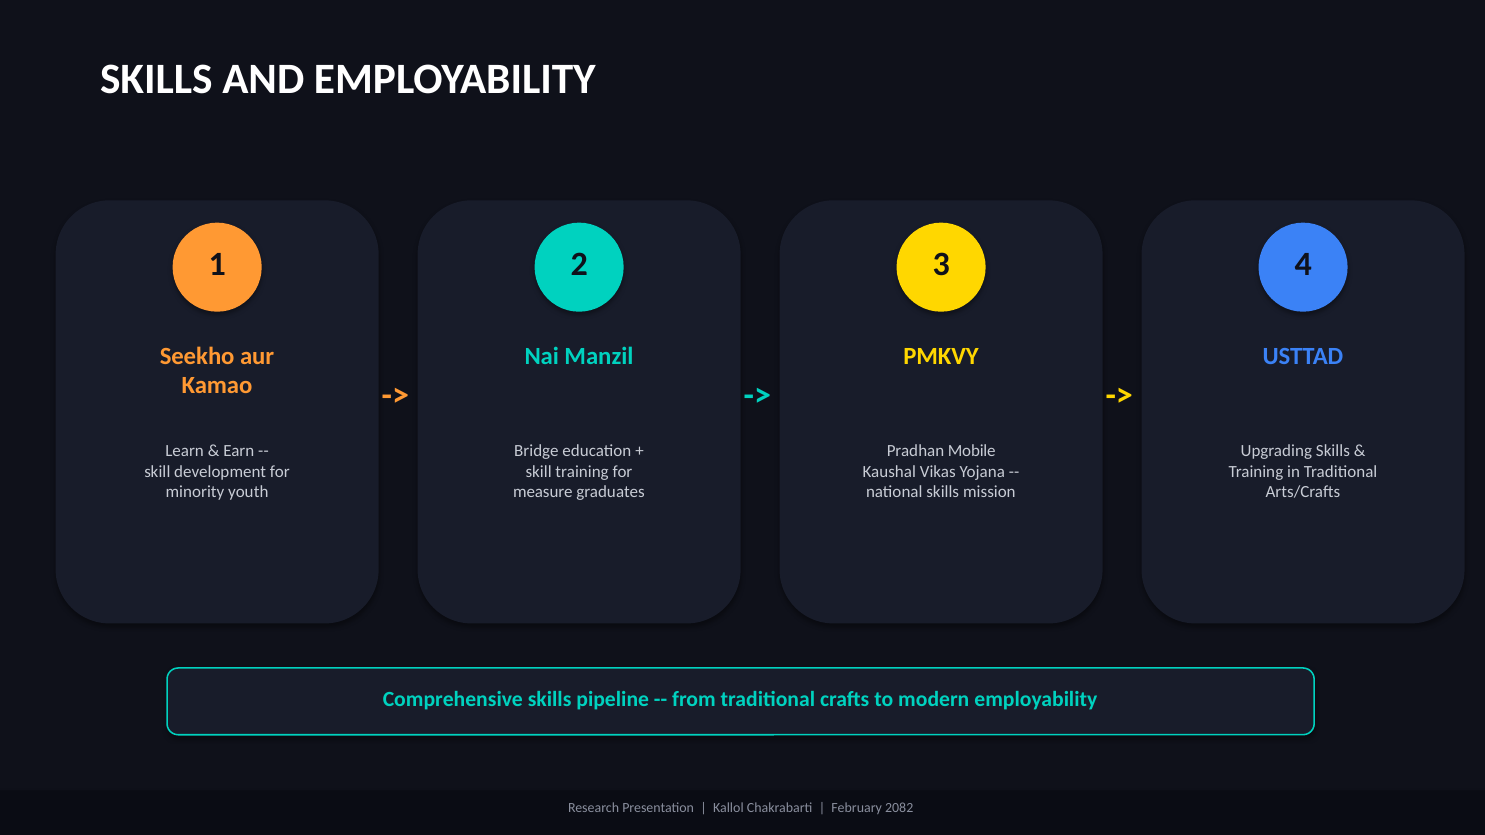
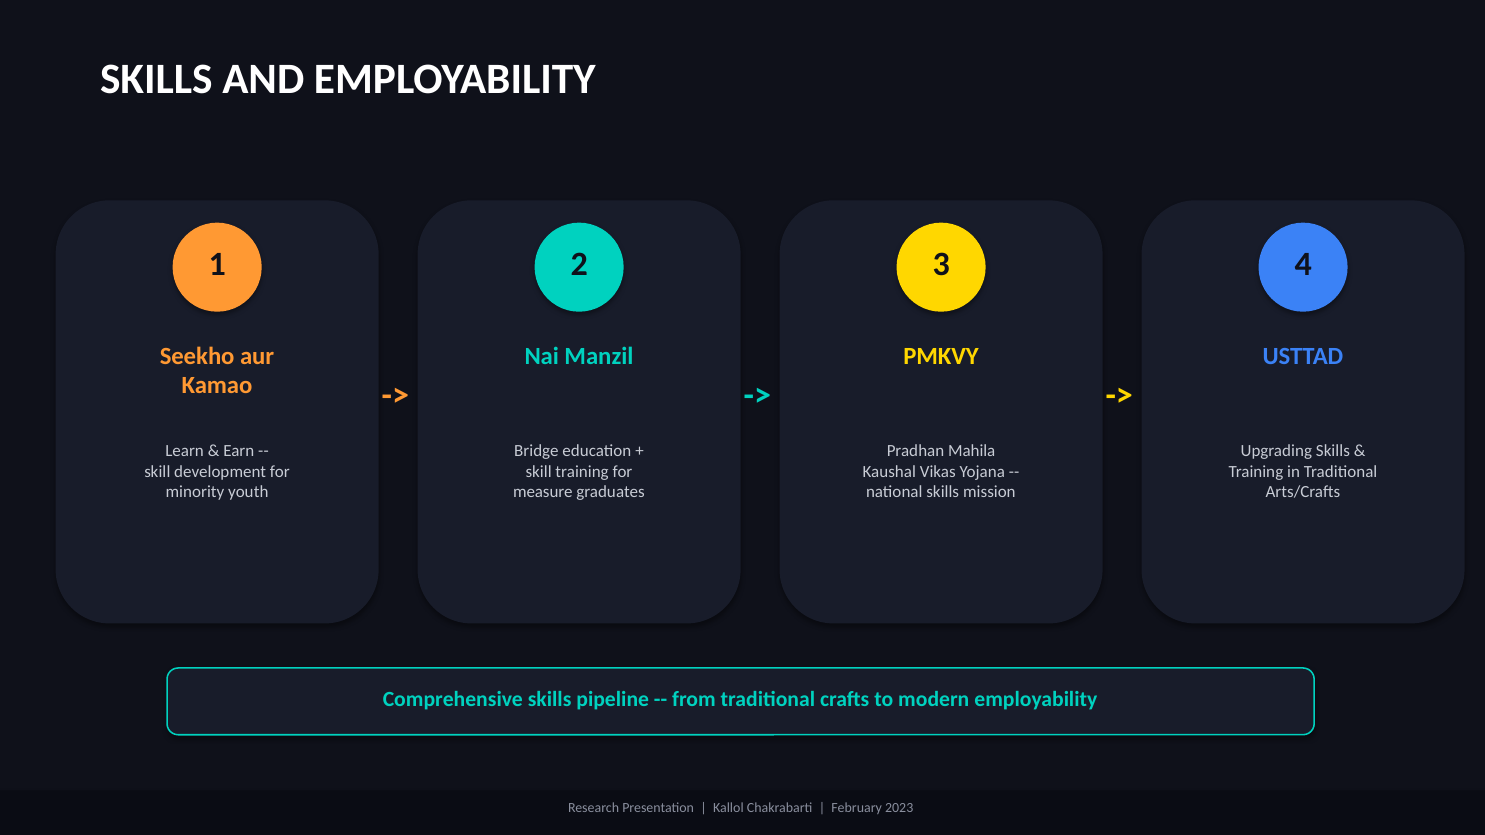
Mobile: Mobile -> Mahila
2082: 2082 -> 2023
